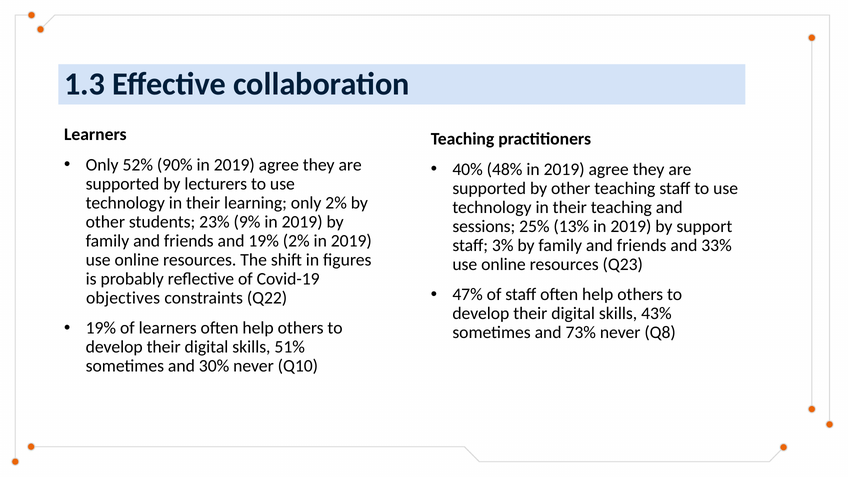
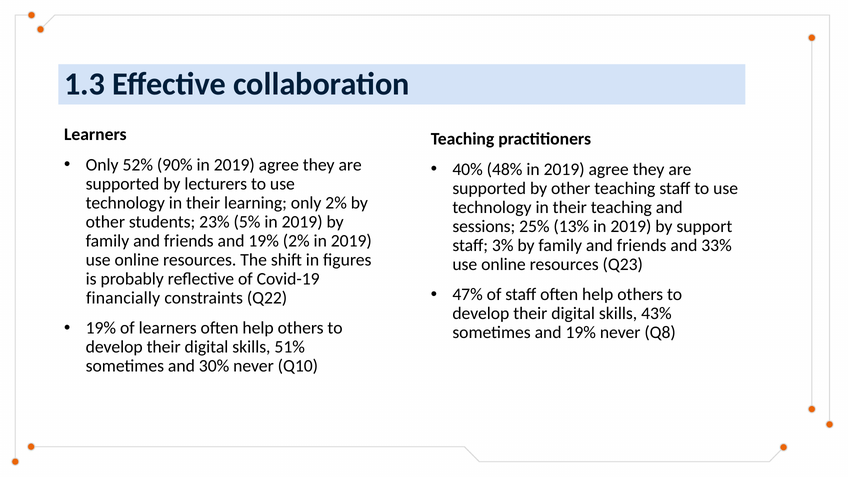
9%: 9% -> 5%
objectives: objectives -> financially
sometimes and 73%: 73% -> 19%
